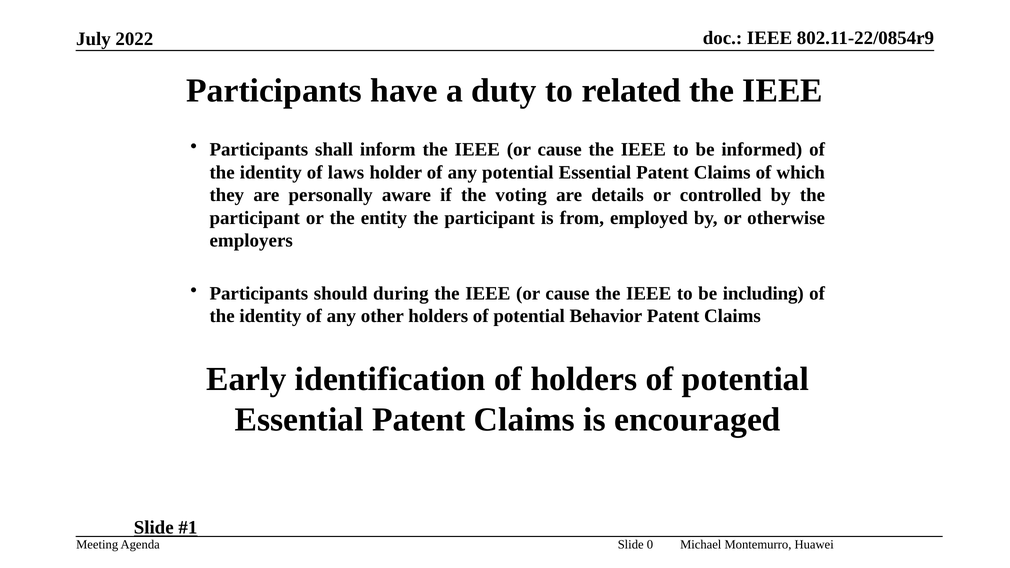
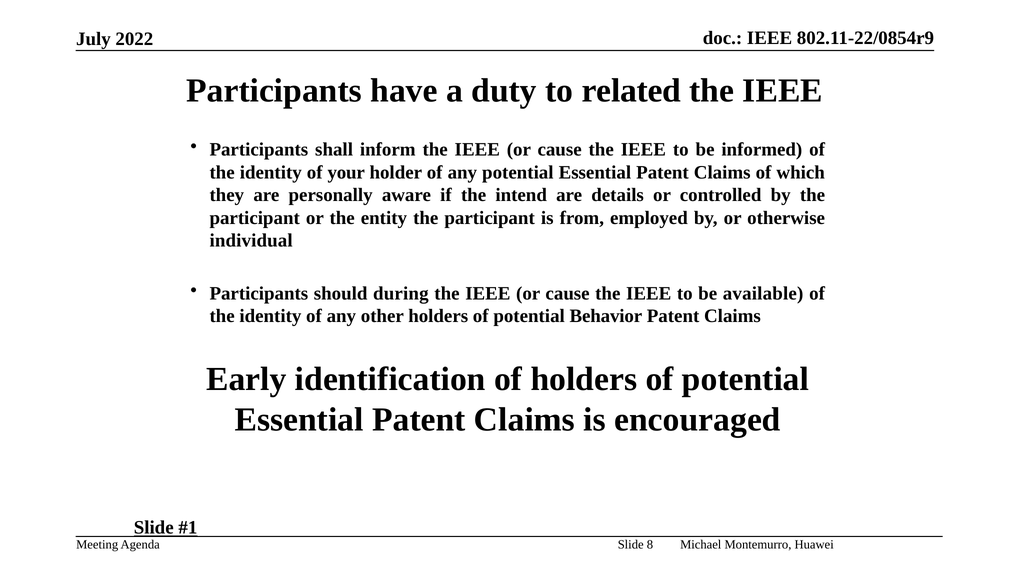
laws: laws -> your
voting: voting -> intend
employers: employers -> individual
including: including -> available
0: 0 -> 8
